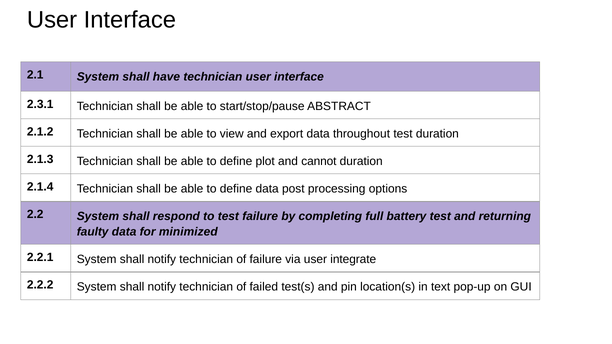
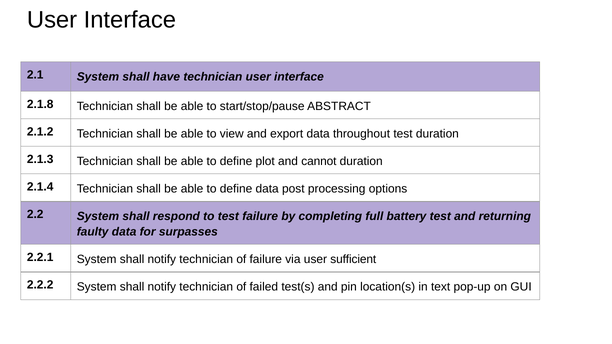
2.3.1: 2.3.1 -> 2.1.8
minimized: minimized -> surpasses
integrate: integrate -> sufficient
